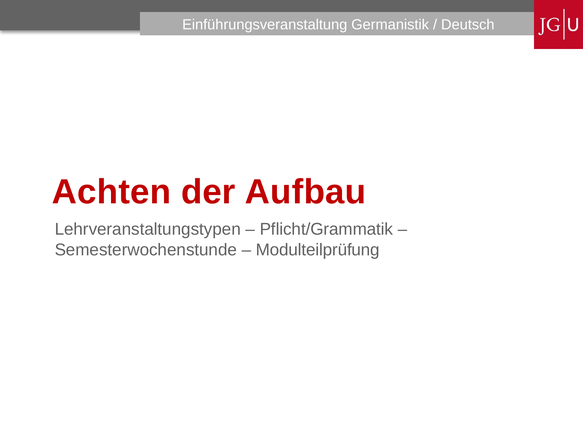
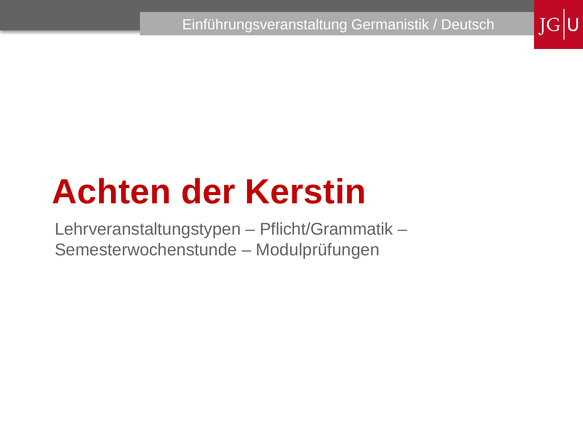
Aufbau: Aufbau -> Kerstin
Modulteilprüfung: Modulteilprüfung -> Modulprüfungen
